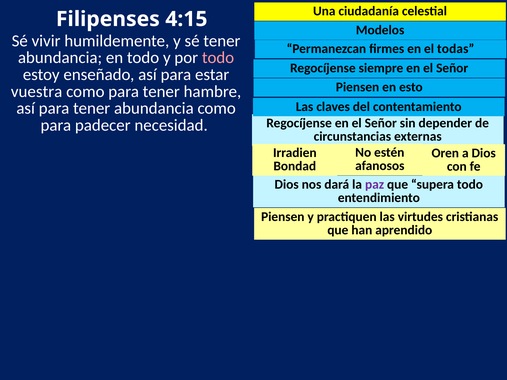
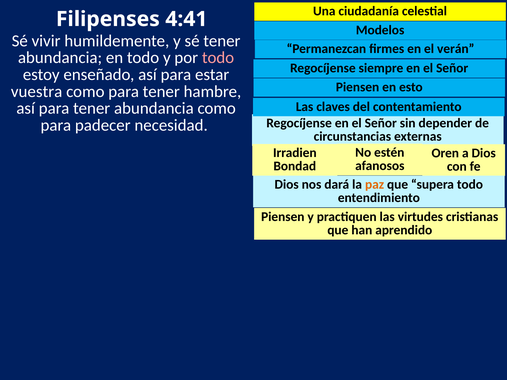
4:15: 4:15 -> 4:41
todas: todas -> verán
paz colour: purple -> orange
